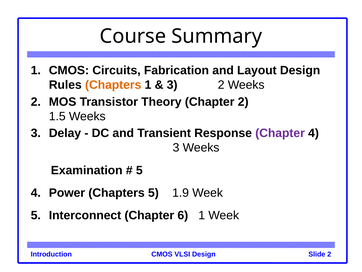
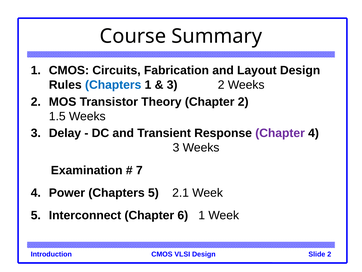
Chapters at (113, 85) colour: orange -> blue
5 at (139, 170): 5 -> 7
1.9: 1.9 -> 2.1
